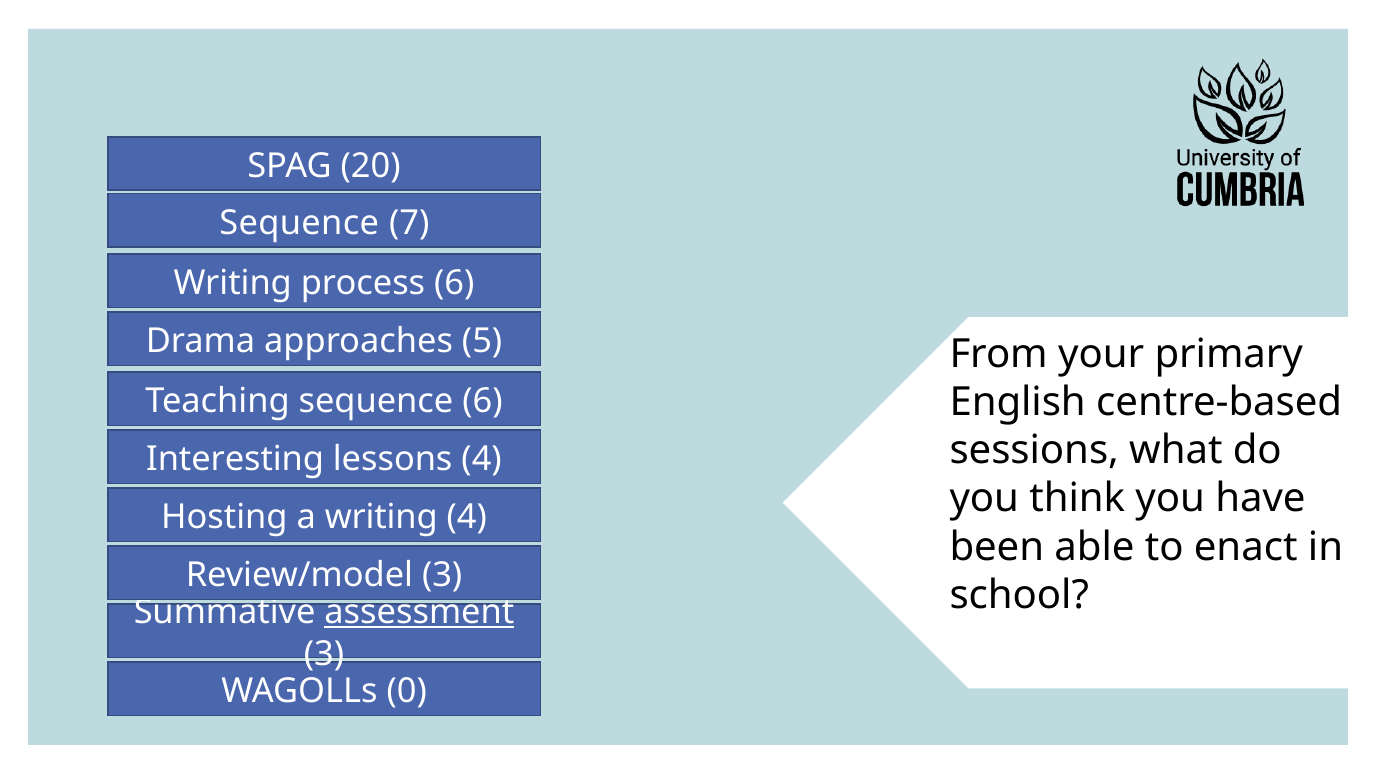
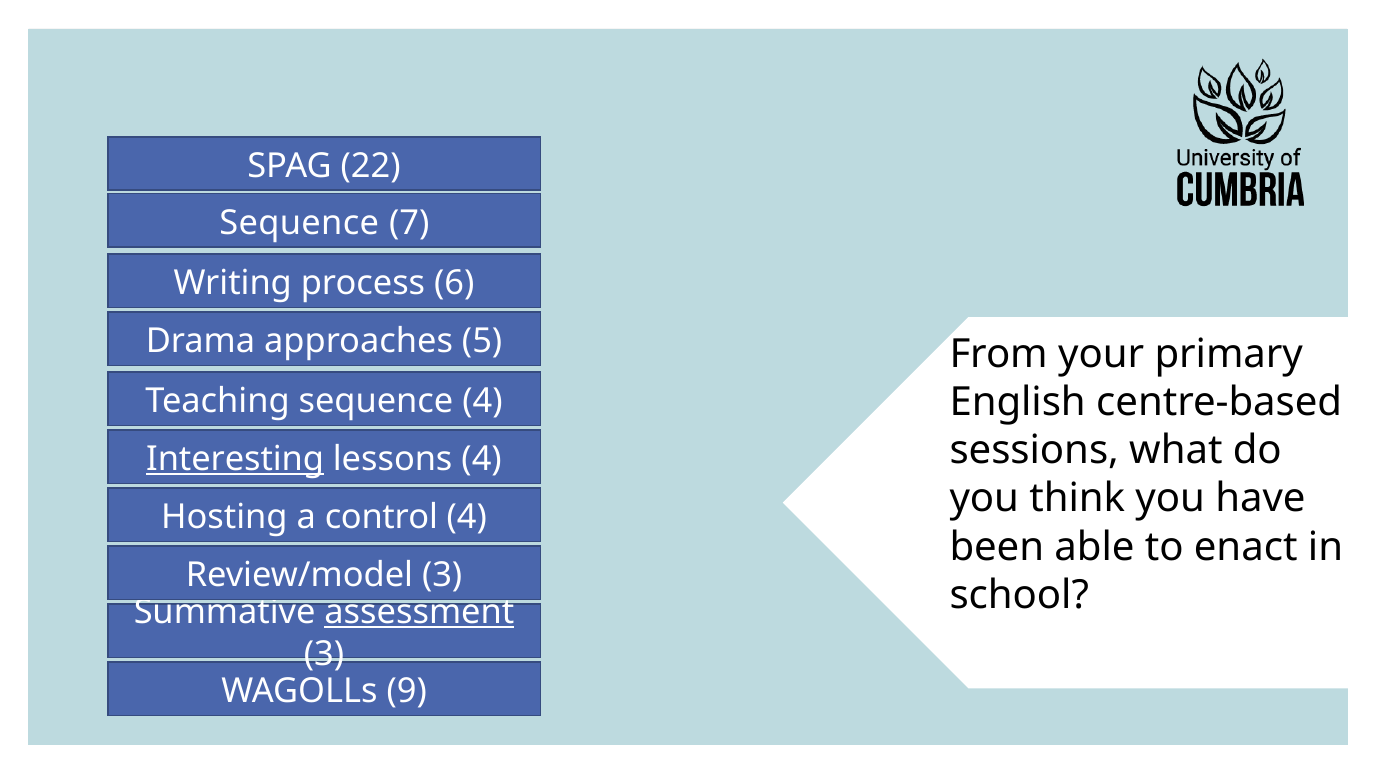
20: 20 -> 22
sequence 6: 6 -> 4
Interesting underline: none -> present
a writing: writing -> control
0: 0 -> 9
